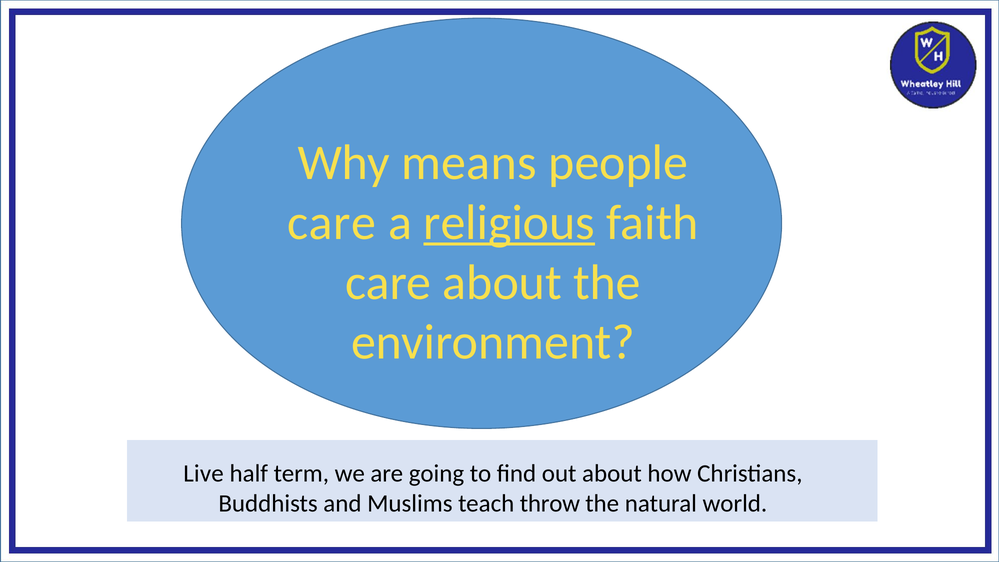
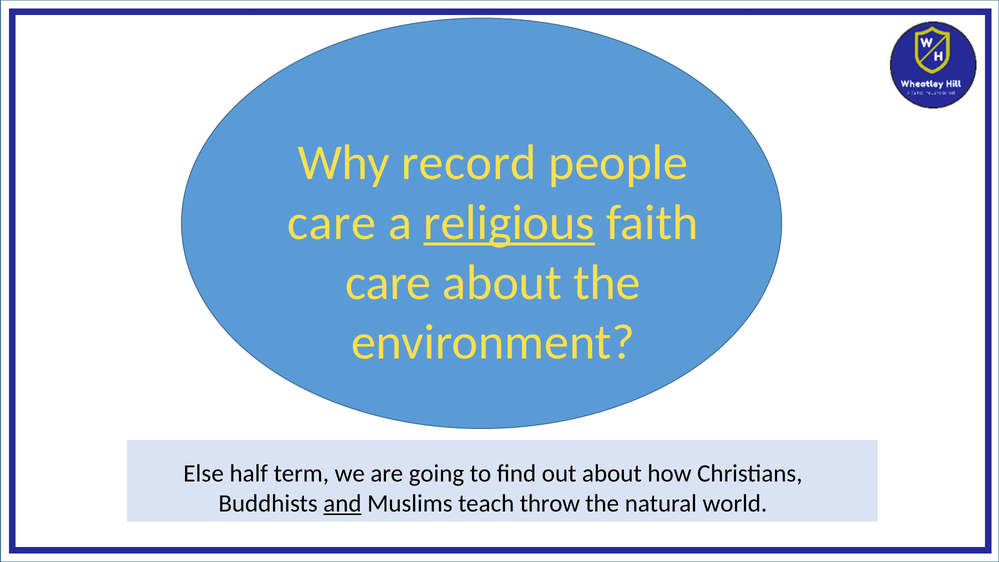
means: means -> record
Live: Live -> Else
and underline: none -> present
